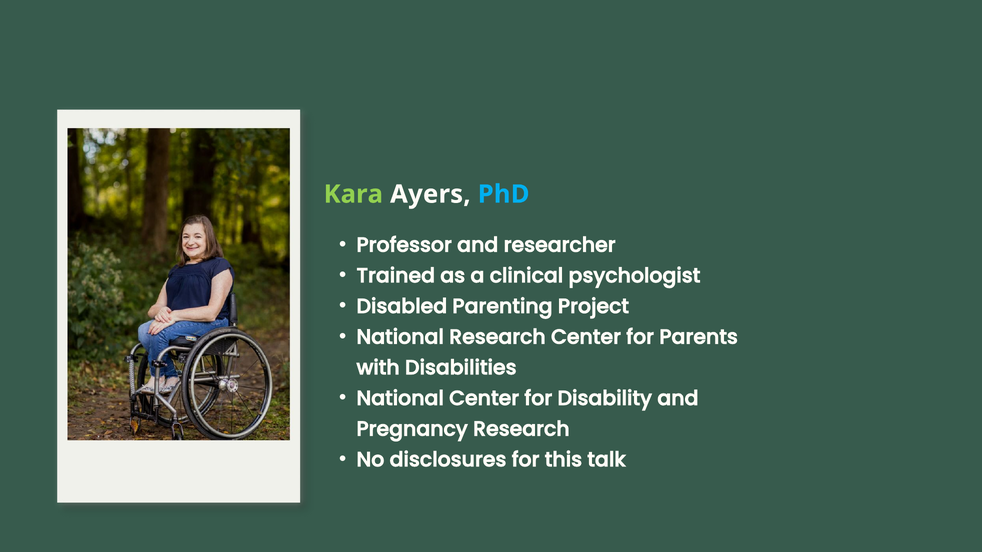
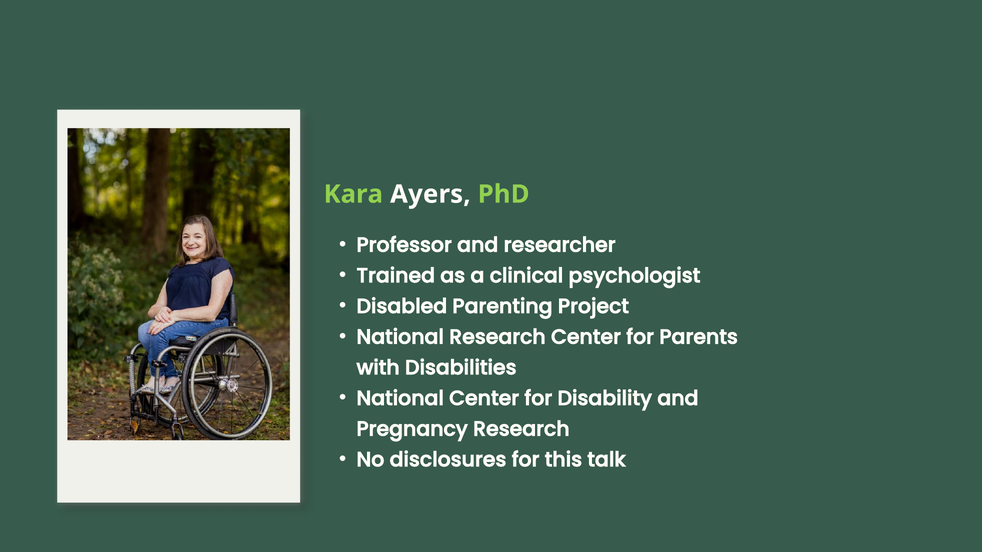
PhD colour: light blue -> light green
